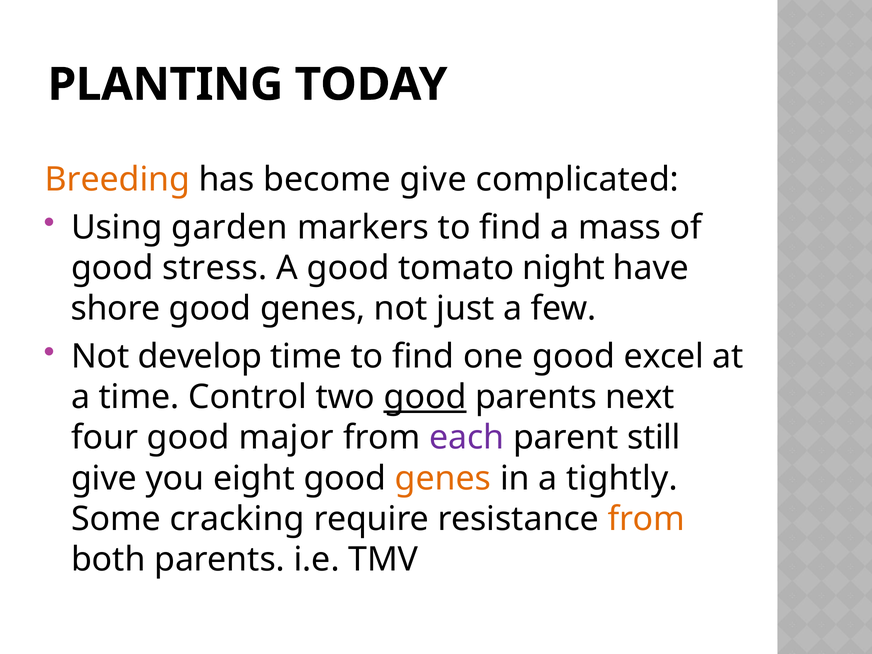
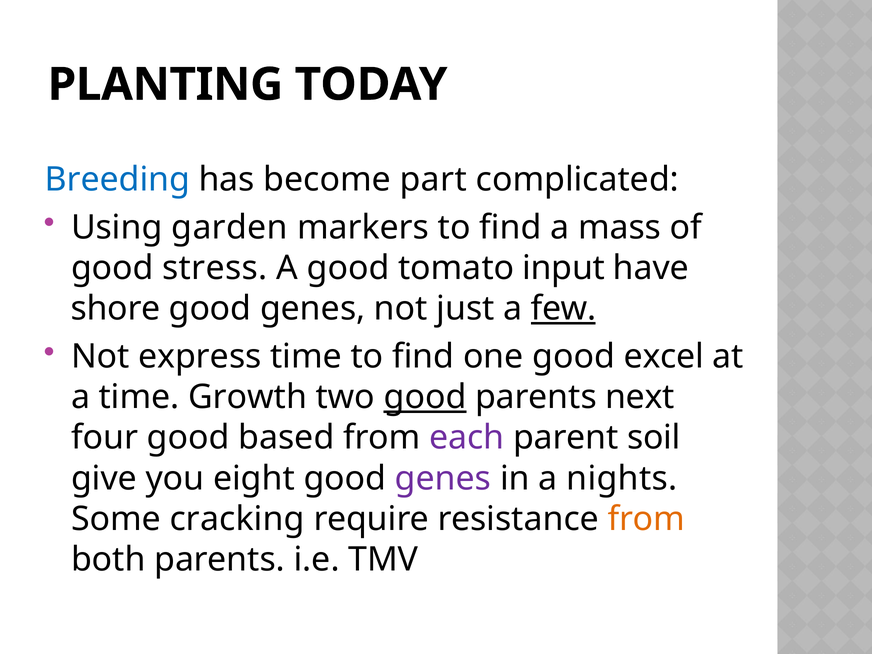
Breeding colour: orange -> blue
become give: give -> part
night: night -> input
few underline: none -> present
develop: develop -> express
Control: Control -> Growth
major: major -> based
still: still -> soil
genes at (443, 478) colour: orange -> purple
tightly: tightly -> nights
